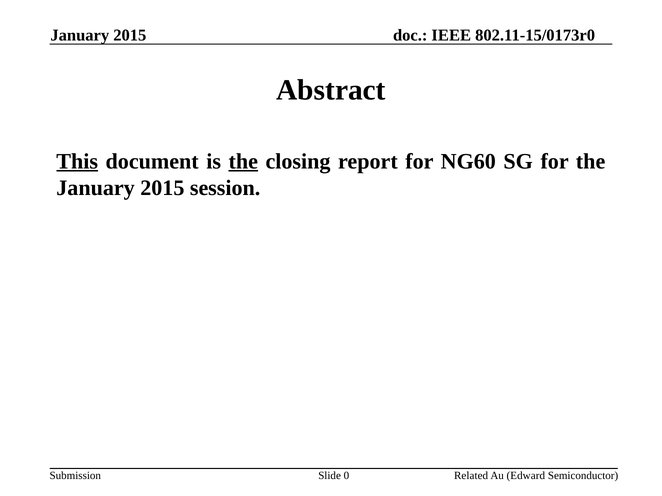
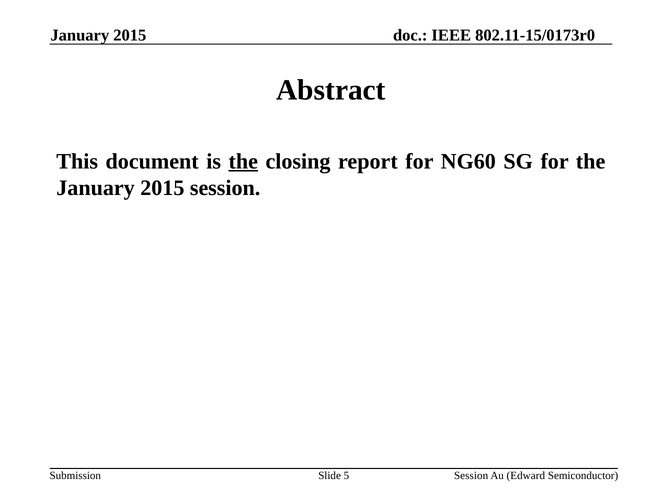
This underline: present -> none
0: 0 -> 5
Related at (471, 476): Related -> Session
